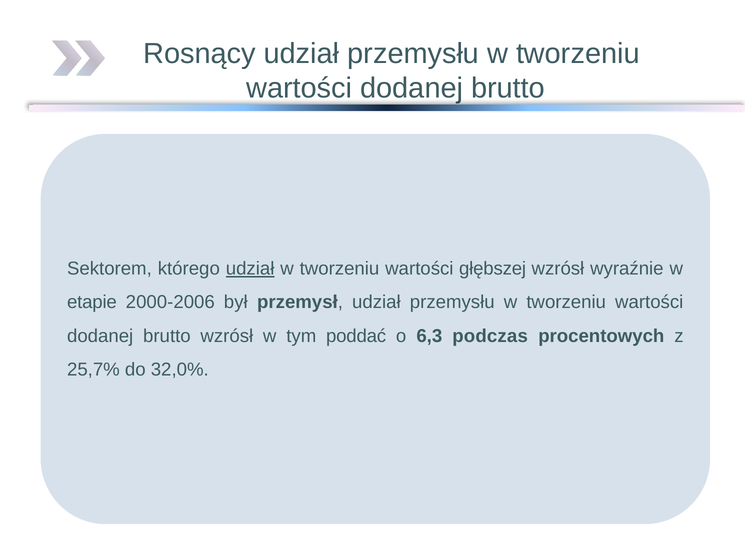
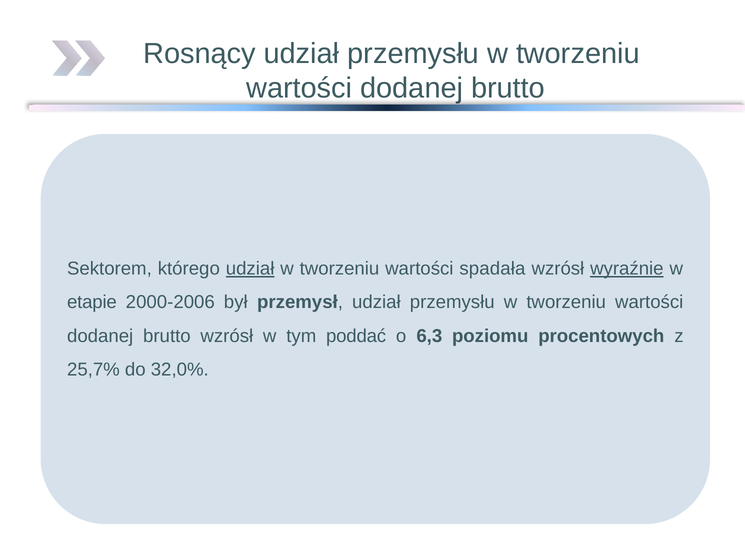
głębszej: głębszej -> spadała
wyraźnie underline: none -> present
podczas: podczas -> poziomu
